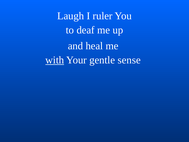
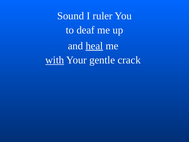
Laugh: Laugh -> Sound
heal underline: none -> present
sense: sense -> crack
